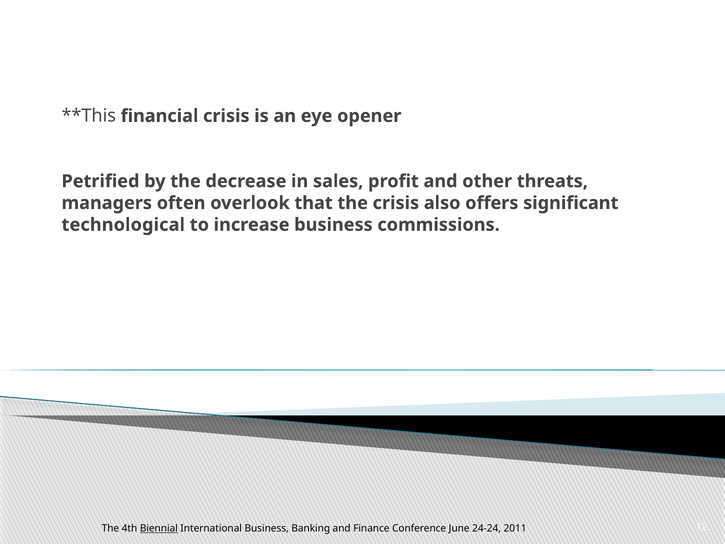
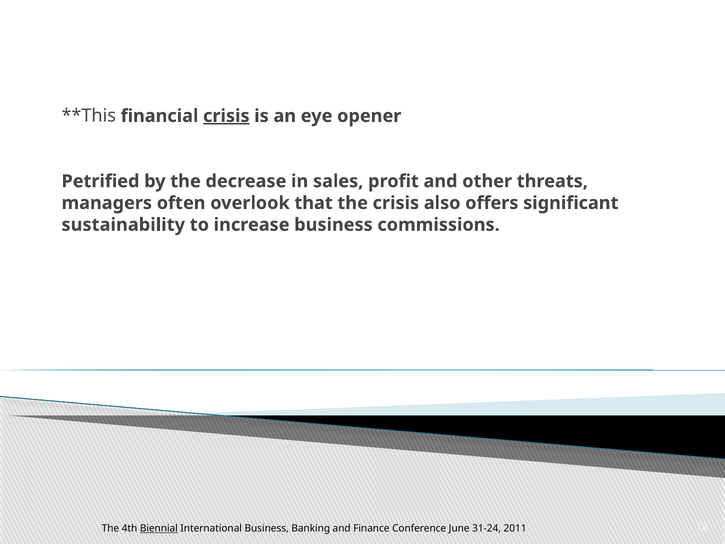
crisis at (226, 116) underline: none -> present
technological: technological -> sustainability
24-24: 24-24 -> 31-24
